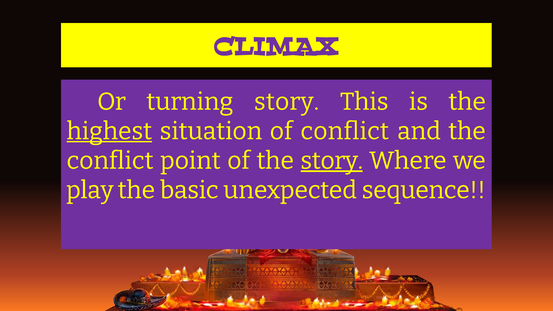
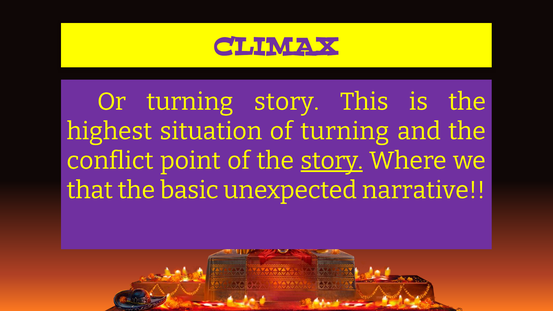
highest underline: present -> none
of conflict: conflict -> turning
play: play -> that
sequence: sequence -> narrative
